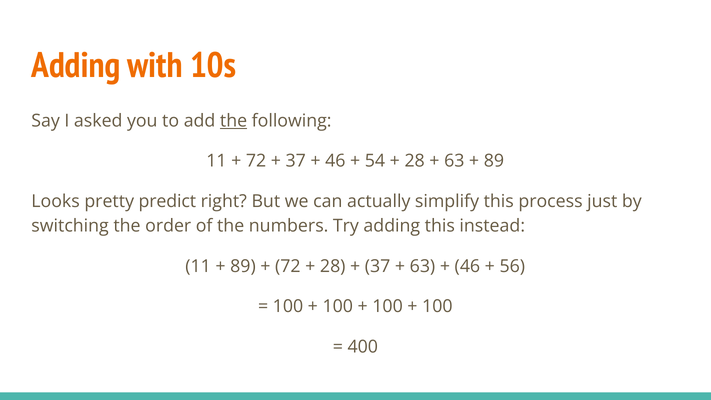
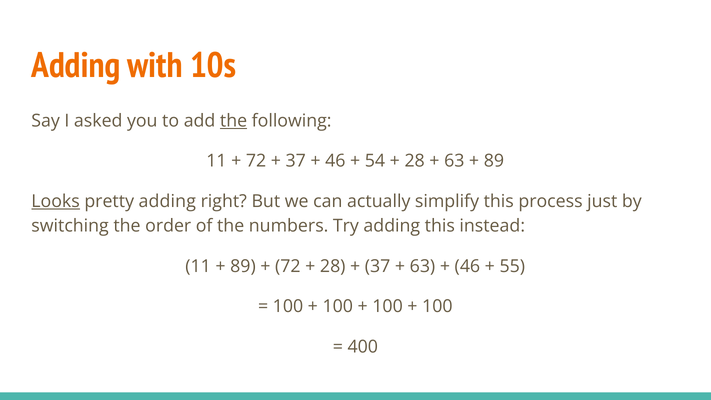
Looks underline: none -> present
pretty predict: predict -> adding
56: 56 -> 55
